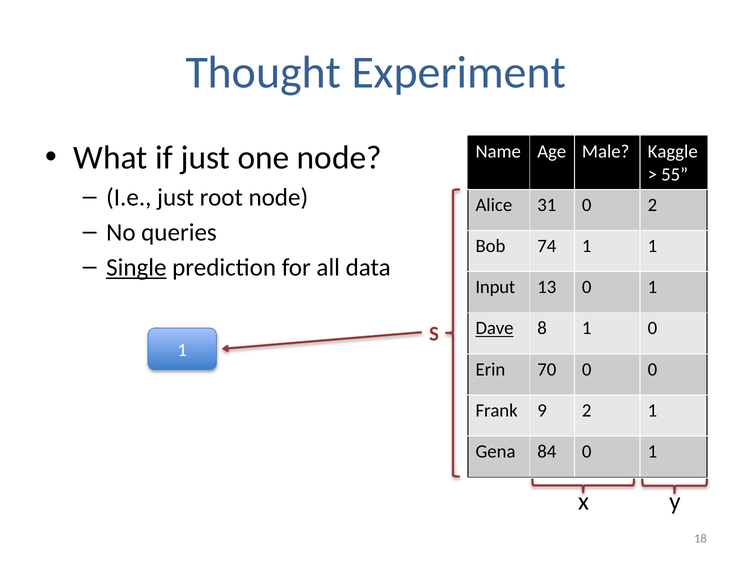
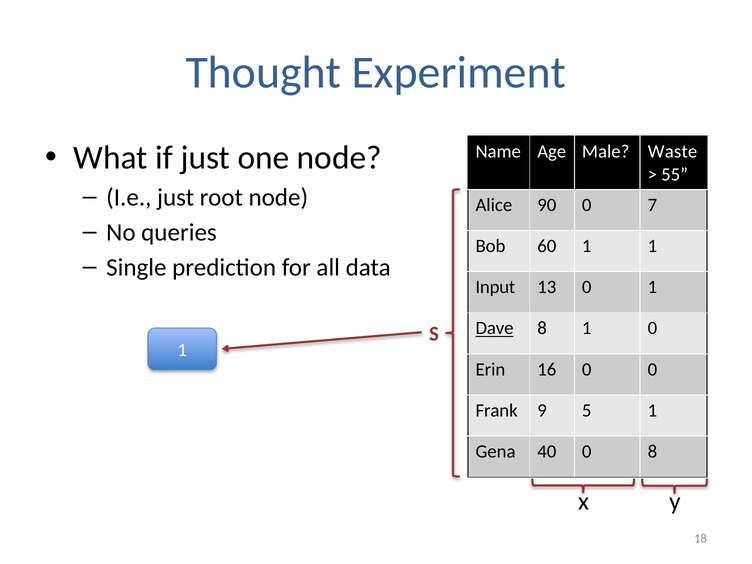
Kaggle: Kaggle -> Waste
31: 31 -> 90
0 2: 2 -> 7
74: 74 -> 60
Single underline: present -> none
70: 70 -> 16
9 2: 2 -> 5
84: 84 -> 40
1 at (652, 452): 1 -> 8
